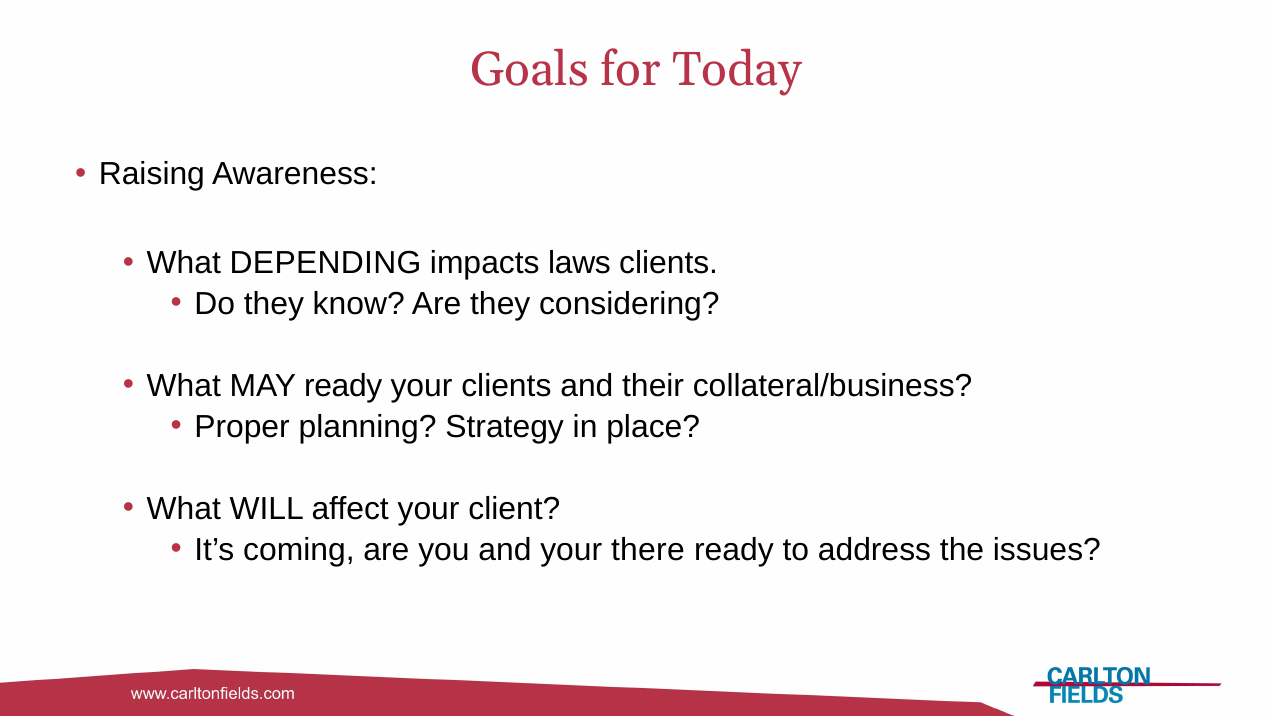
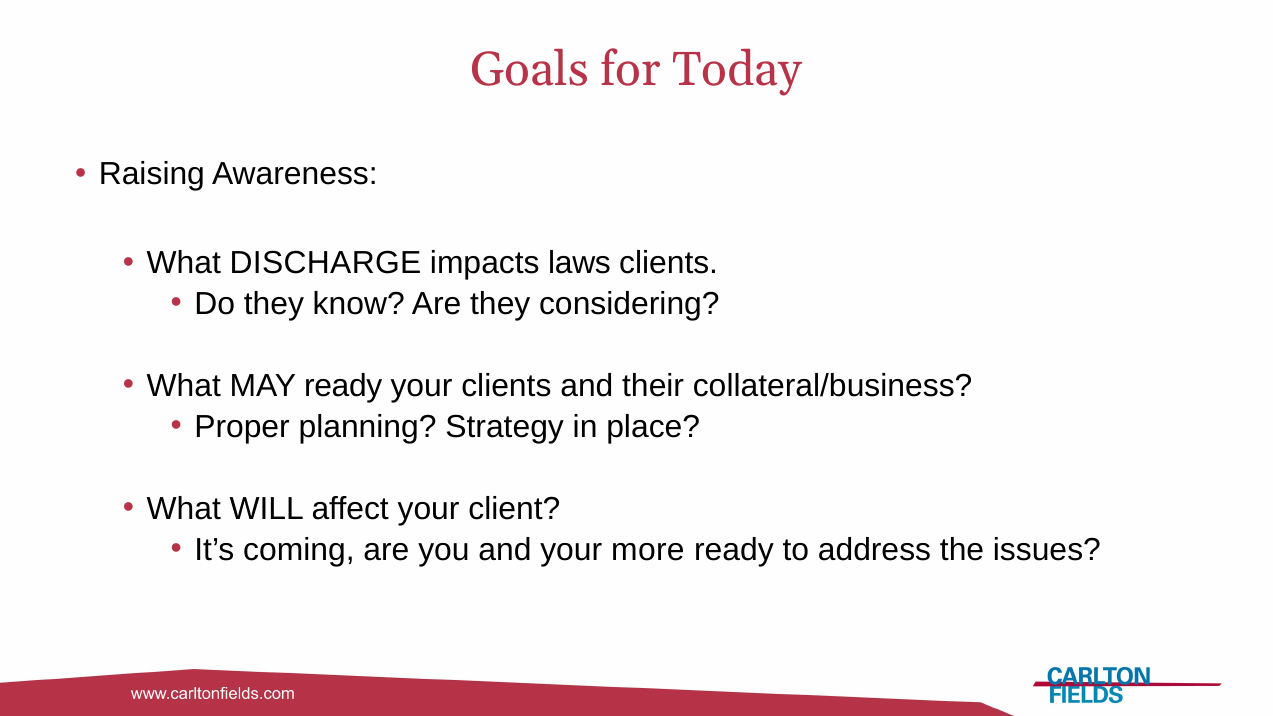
DEPENDING: DEPENDING -> DISCHARGE
there: there -> more
